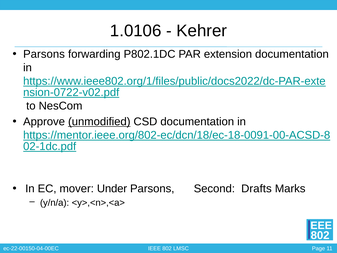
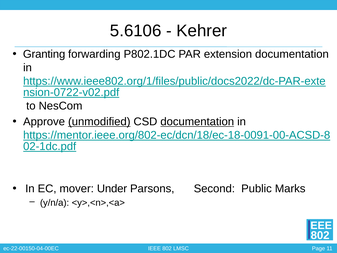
1.0106: 1.0106 -> 5.6106
Parsons at (44, 54): Parsons -> Granting
documentation at (197, 122) underline: none -> present
Drafts: Drafts -> Public
